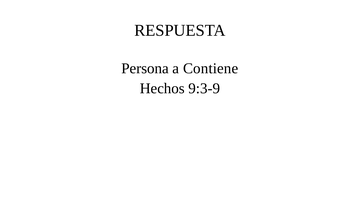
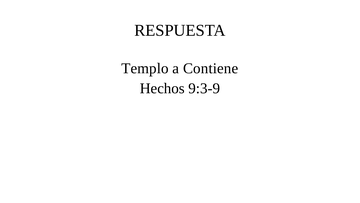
Persona: Persona -> Templo
